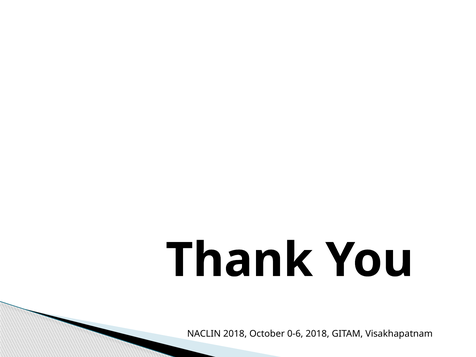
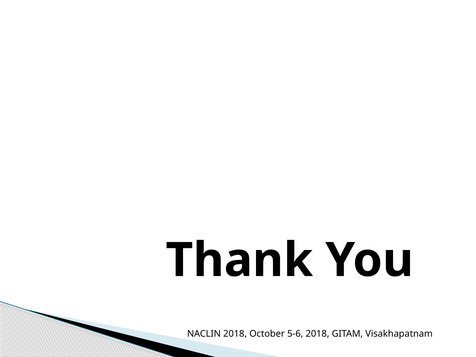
0-6: 0-6 -> 5-6
